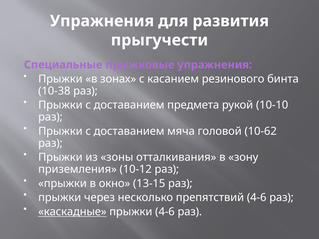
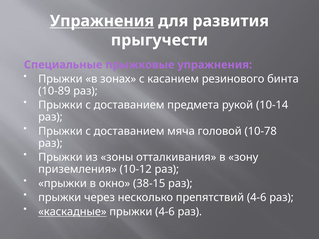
Упражнения at (102, 21) underline: none -> present
10-38: 10-38 -> 10-89
10-10: 10-10 -> 10-14
10-62: 10-62 -> 10-78
13-15: 13-15 -> 38-15
